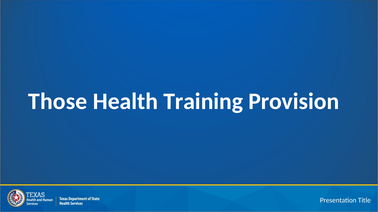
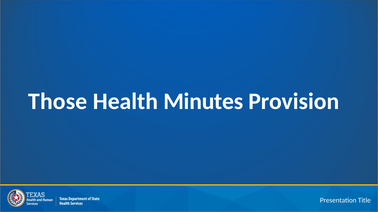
Training: Training -> Minutes
